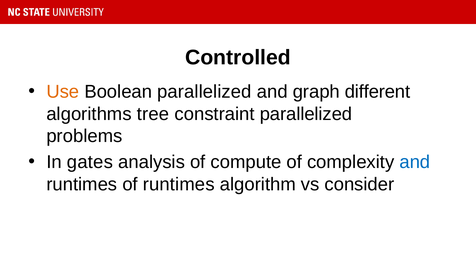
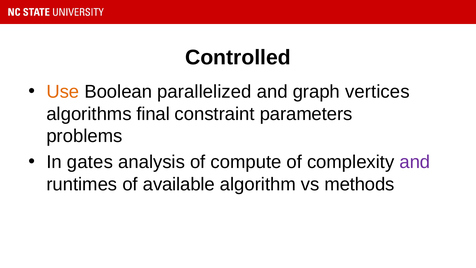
different: different -> vertices
tree: tree -> final
constraint parallelized: parallelized -> parameters
and at (415, 162) colour: blue -> purple
of runtimes: runtimes -> available
consider: consider -> methods
